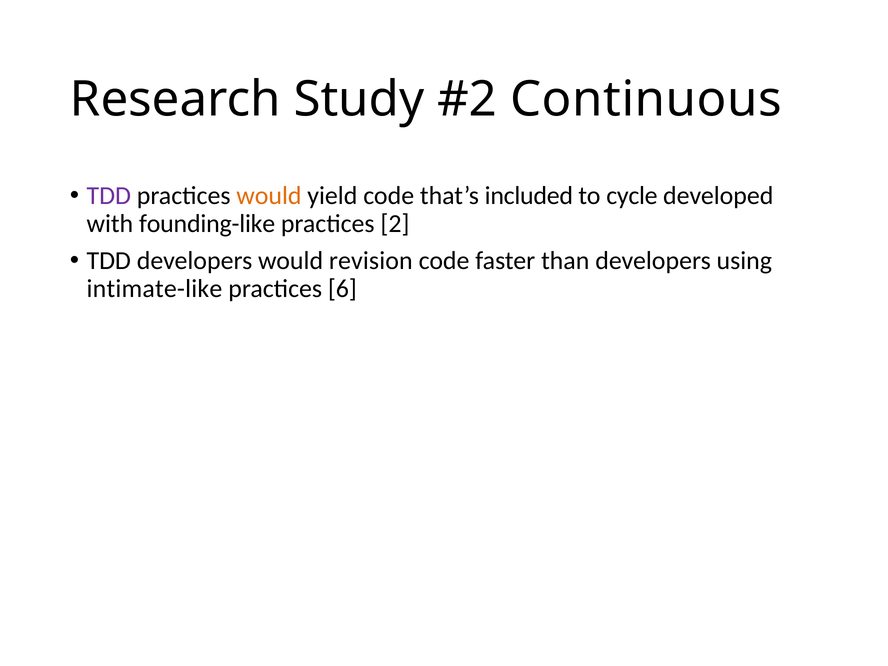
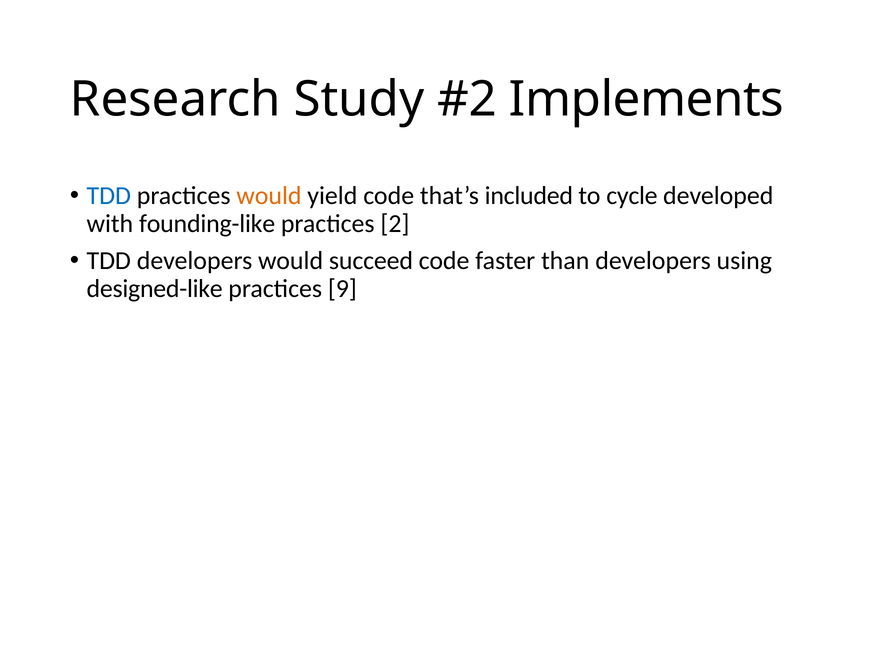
Continuous: Continuous -> Implements
TDD at (109, 196) colour: purple -> blue
revision: revision -> succeed
intimate-like: intimate-like -> designed-like
6: 6 -> 9
